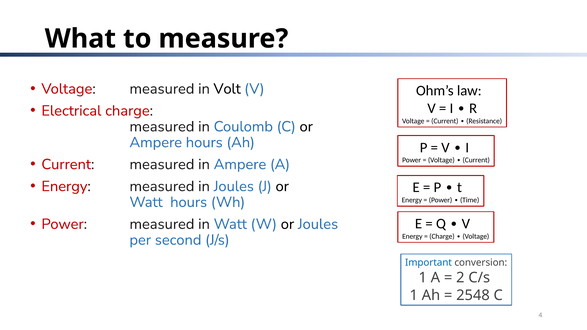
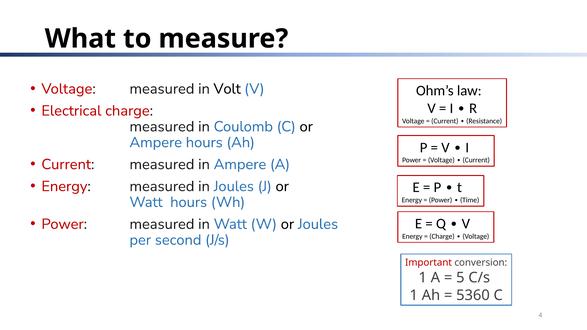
Important colour: blue -> red
2: 2 -> 5
2548: 2548 -> 5360
